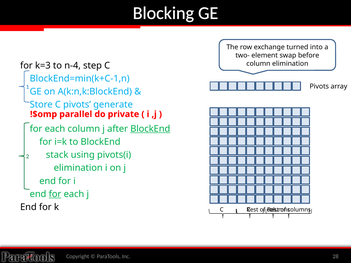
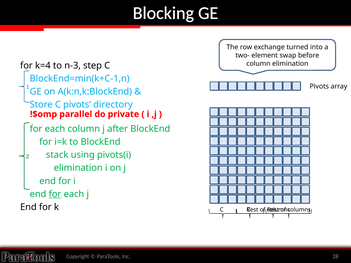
k=3: k=3 -> k=4
n-4: n-4 -> n-3
generate: generate -> directory
BlockEnd at (150, 129) underline: present -> none
